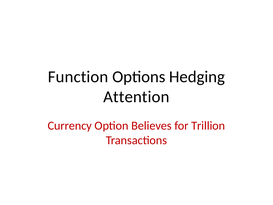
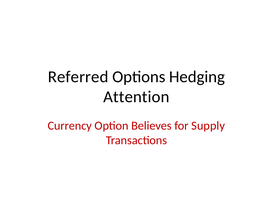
Function: Function -> Referred
Trillion: Trillion -> Supply
